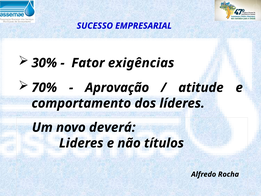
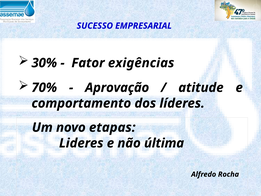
deverá: deverá -> etapas
títulos: títulos -> última
